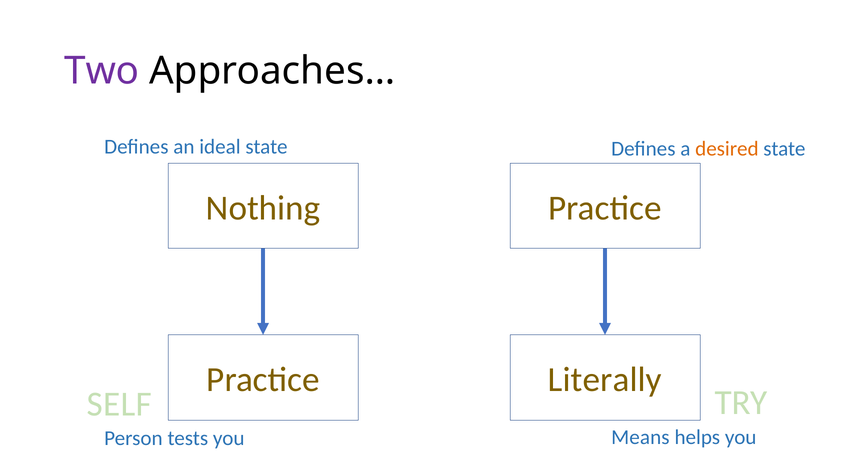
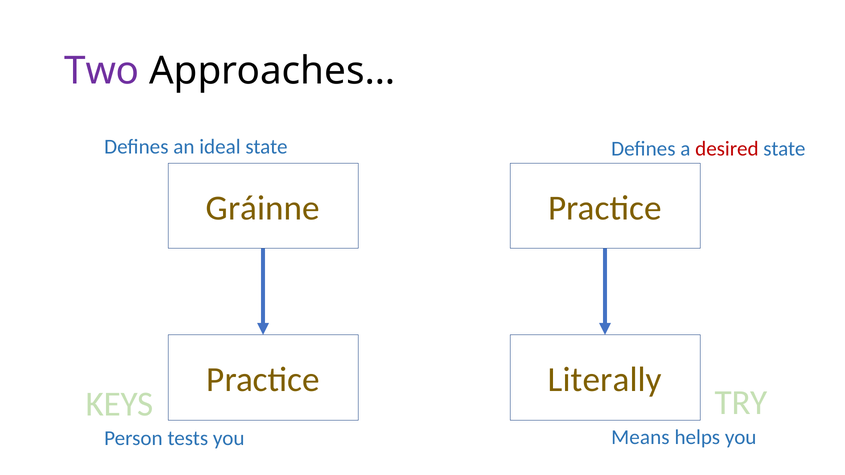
desired colour: orange -> red
Nothing: Nothing -> Gráinne
SELF: SELF -> KEYS
